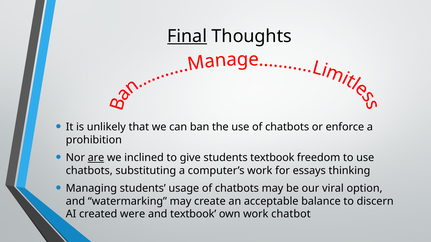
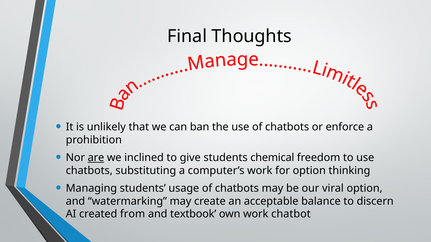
Final underline: present -> none
students textbook: textbook -> chemical
for essays: essays -> option
were: were -> from
